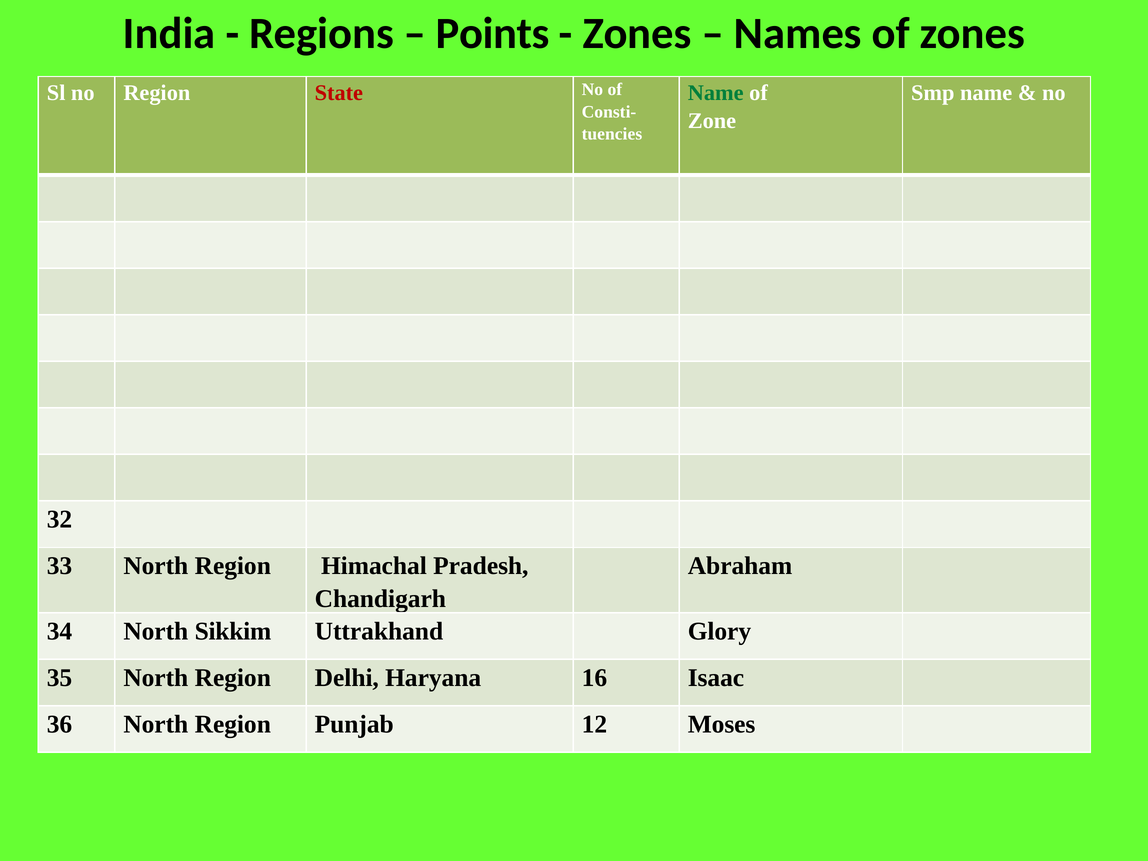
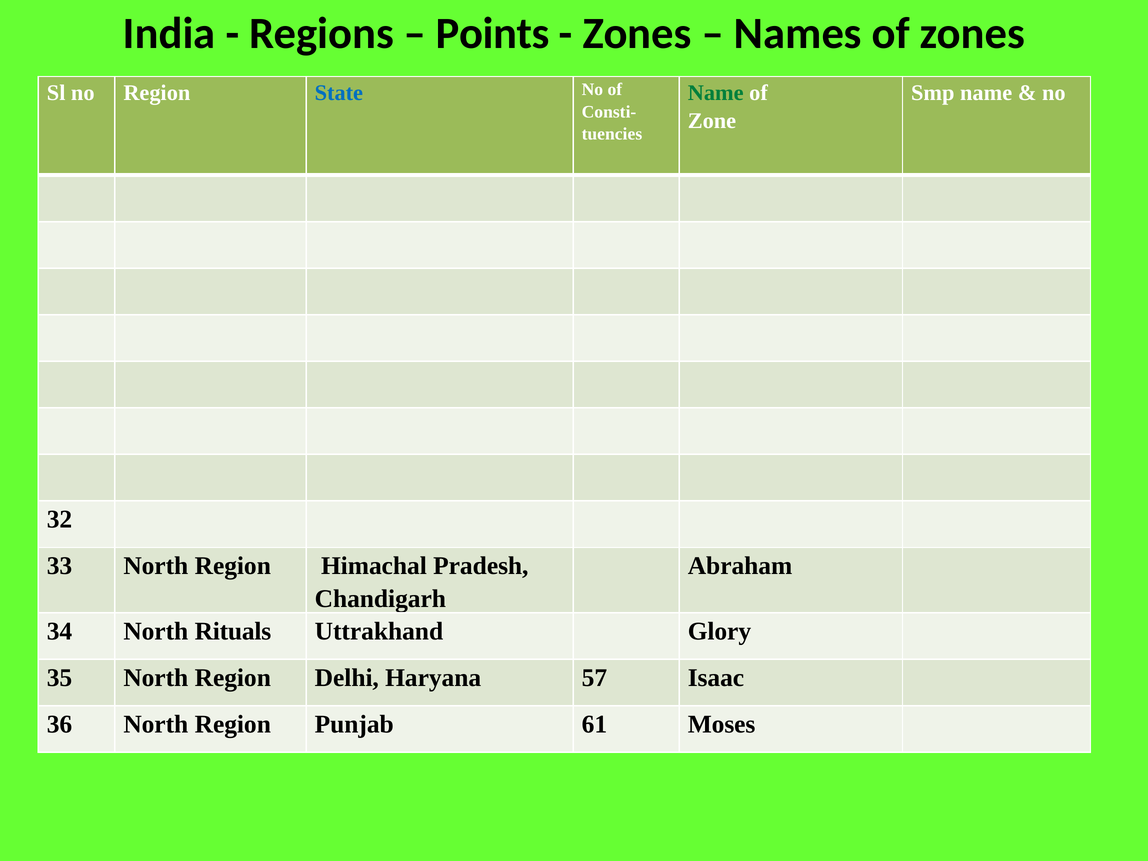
State colour: red -> blue
Sikkim: Sikkim -> Rituals
16: 16 -> 57
12: 12 -> 61
